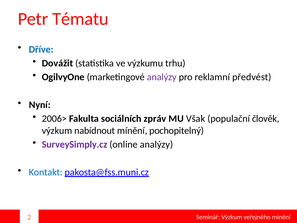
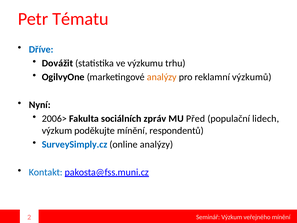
analýzy at (162, 77) colour: purple -> orange
předvést: předvést -> výzkumů
Však: Však -> Před
člověk: člověk -> lidech
nabídnout: nabídnout -> poděkujte
pochopitelný: pochopitelný -> respondentů
SurveySimply.cz colour: purple -> blue
